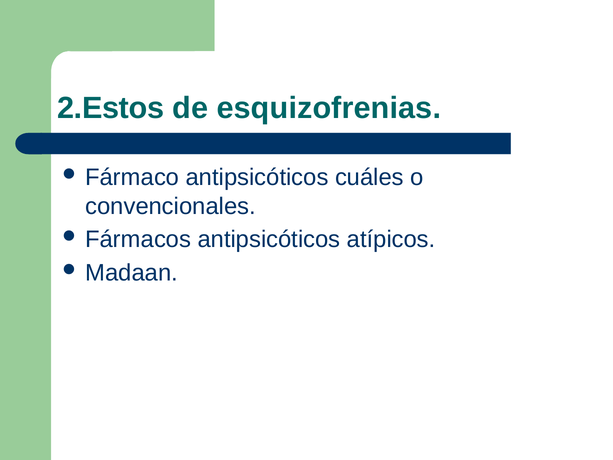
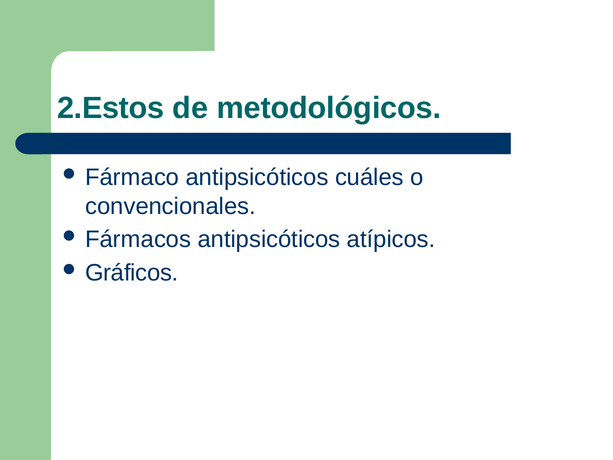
esquizofrenias: esquizofrenias -> metodológicos
Madaan: Madaan -> Gráficos
